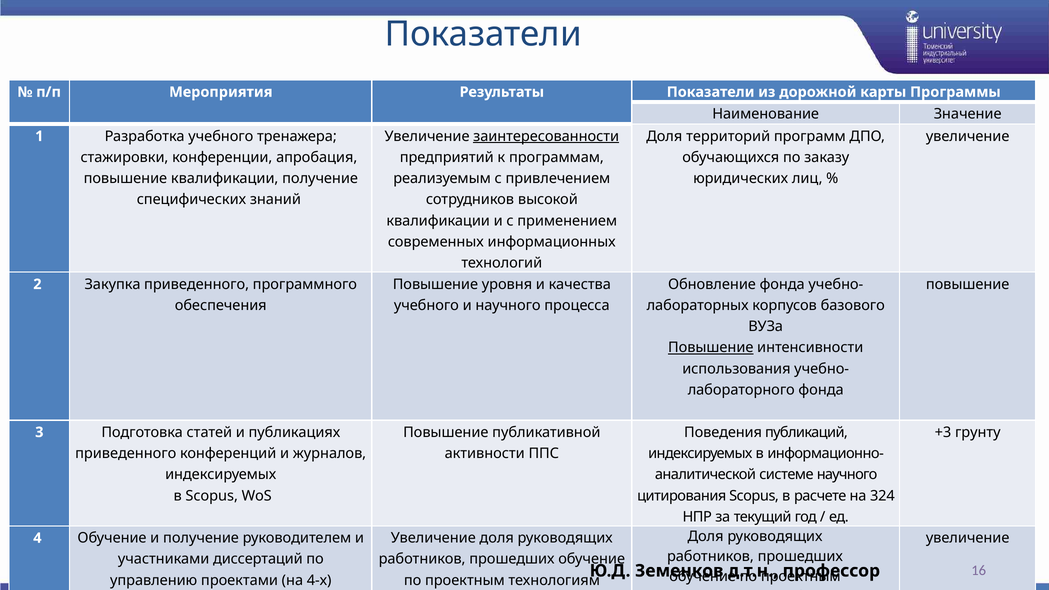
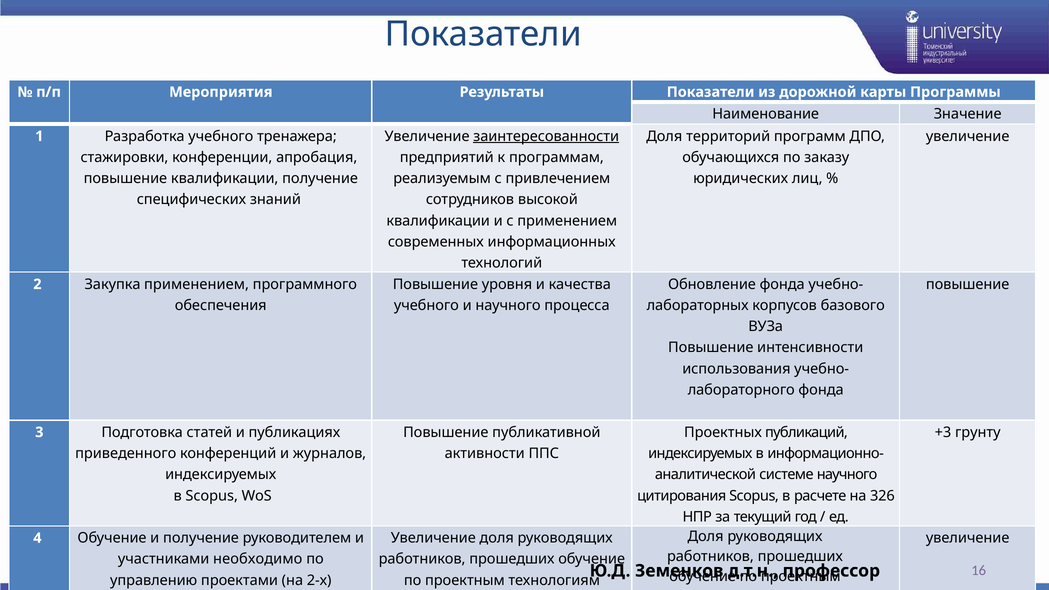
Закупка приведенного: приведенного -> применением
Повышение at (711, 348) underline: present -> none
Поведения: Поведения -> Проектных
324: 324 -> 326
диссертаций: диссертаций -> необходимо
4-х: 4-х -> 2-х
